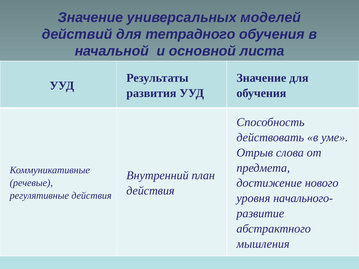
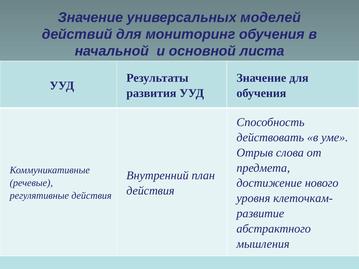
тетрадного: тетрадного -> мониторинг
начального-: начального- -> клеточкам-
